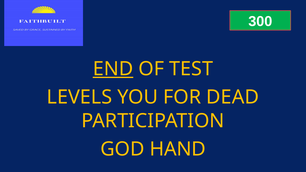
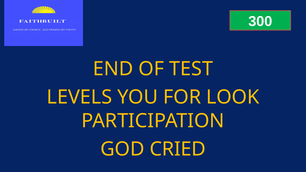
END underline: present -> none
DEAD: DEAD -> LOOK
HAND: HAND -> CRIED
